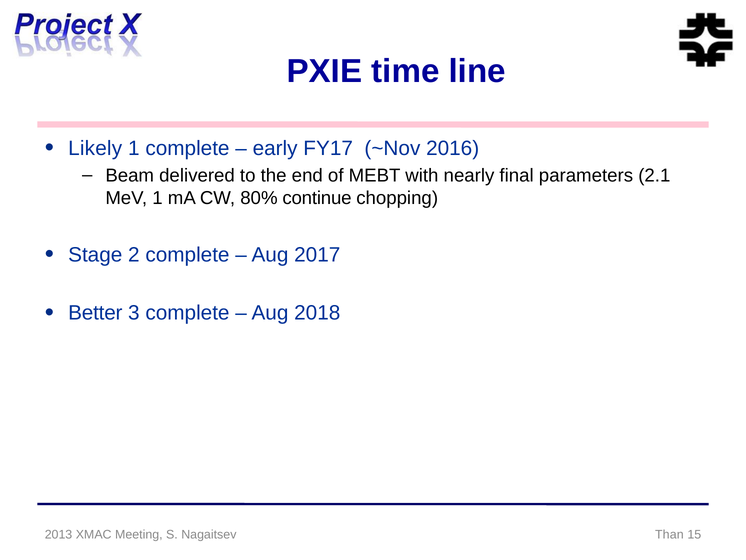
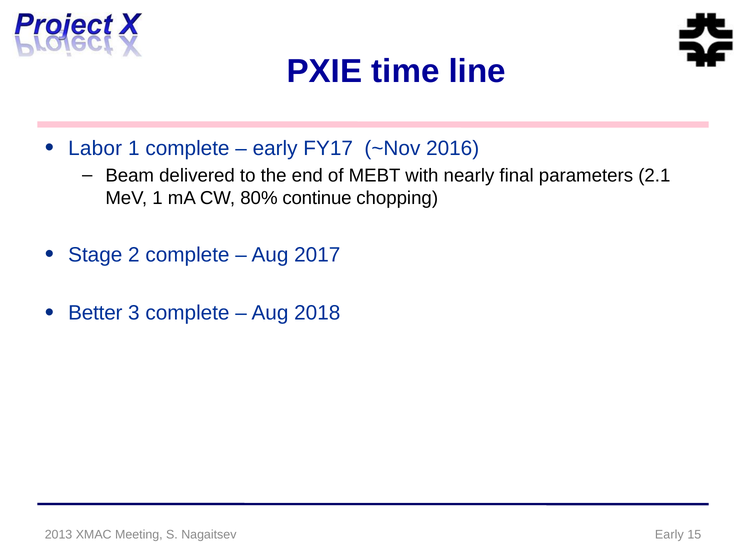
Likely: Likely -> Labor
Nagaitsev Than: Than -> Early
